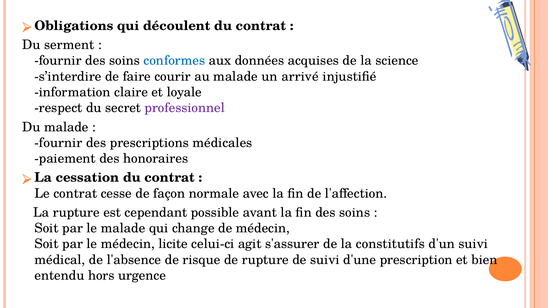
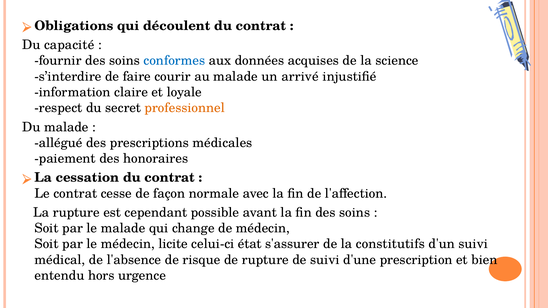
serment: serment -> capacité
professionnel colour: purple -> orange
fournir at (58, 143): fournir -> allégué
agit: agit -> état
